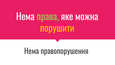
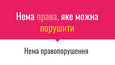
права colour: light green -> pink
